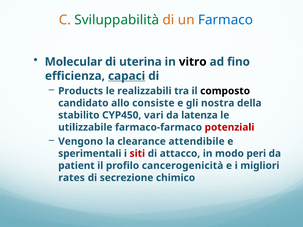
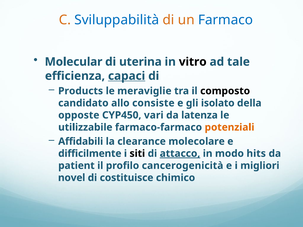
Sviluppabilità colour: green -> blue
fino: fino -> tale
realizzabili: realizzabili -> meraviglie
nostra: nostra -> isolato
stabilito: stabilito -> opposte
potenziali colour: red -> orange
Vengono: Vengono -> Affidabili
attendibile: attendibile -> molecolare
sperimentali: sperimentali -> difficilmente
siti colour: red -> black
attacco underline: none -> present
peri: peri -> hits
rates: rates -> novel
secrezione: secrezione -> costituisce
